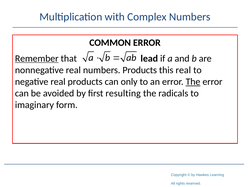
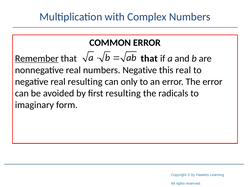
that lead: lead -> that
numbers Products: Products -> Negative
real products: products -> resulting
The at (193, 82) underline: present -> none
